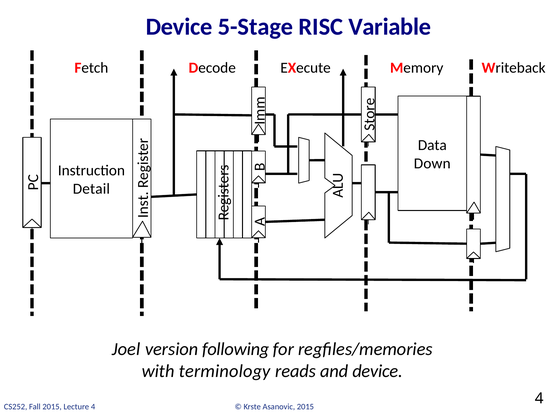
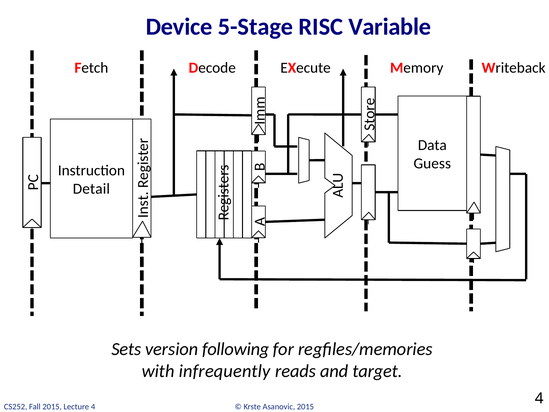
Down: Down -> Guess
Joel: Joel -> Sets
terminology: terminology -> infrequently
and device: device -> target
